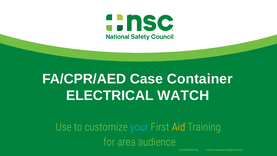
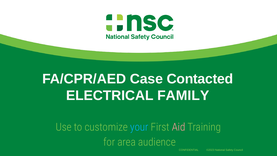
Container: Container -> Contacted
WATCH: WATCH -> FAMILY
Aid colour: yellow -> pink
